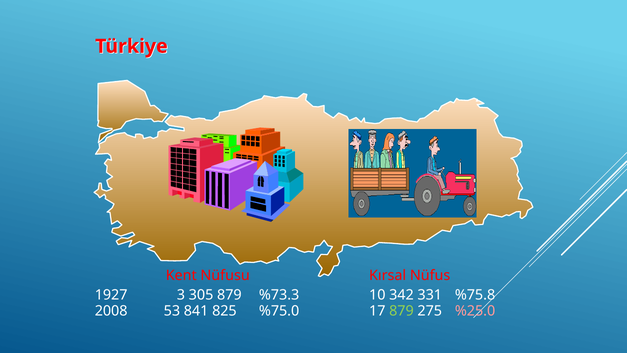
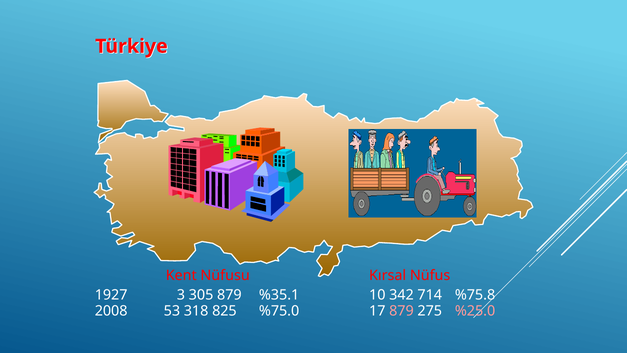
%73.3: %73.3 -> %35.1
331: 331 -> 714
841: 841 -> 318
879 at (401, 311) colour: light green -> pink
